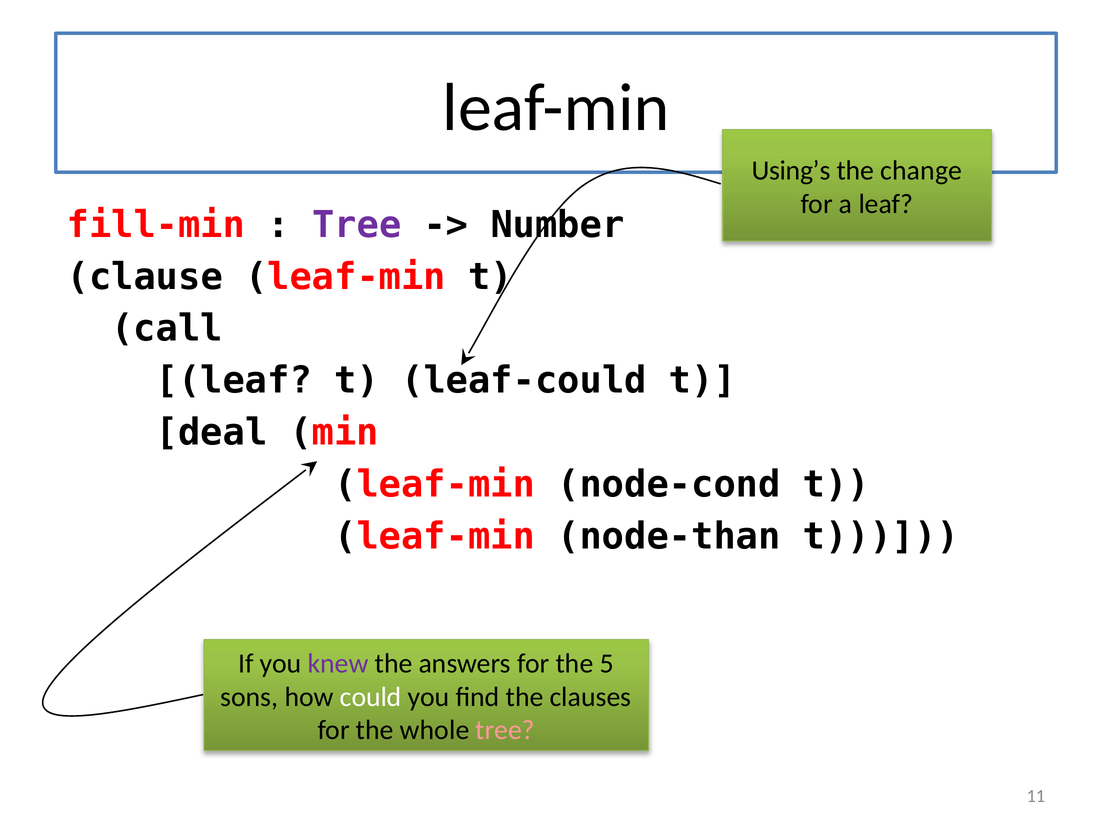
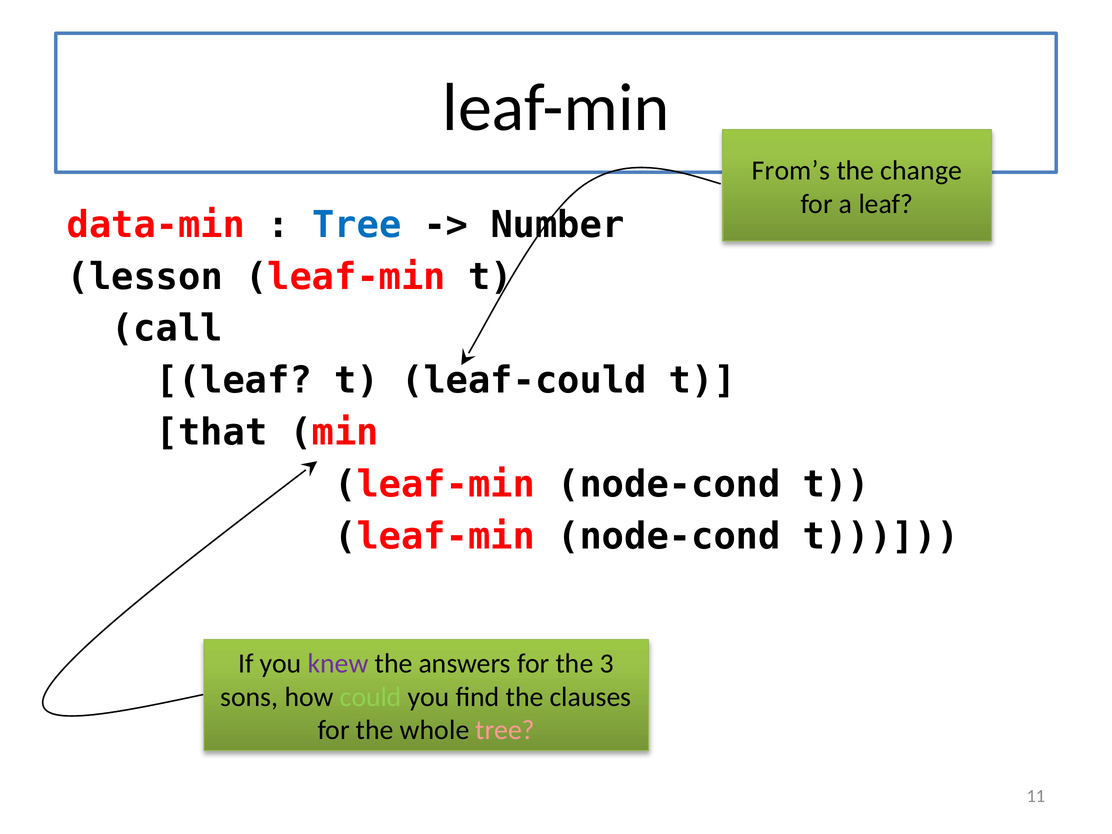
Using’s: Using’s -> From’s
fill-min: fill-min -> data-min
Tree at (357, 225) colour: purple -> blue
clause: clause -> lesson
deal: deal -> that
node-than at (669, 536): node-than -> node-cond
5: 5 -> 3
could colour: white -> light green
